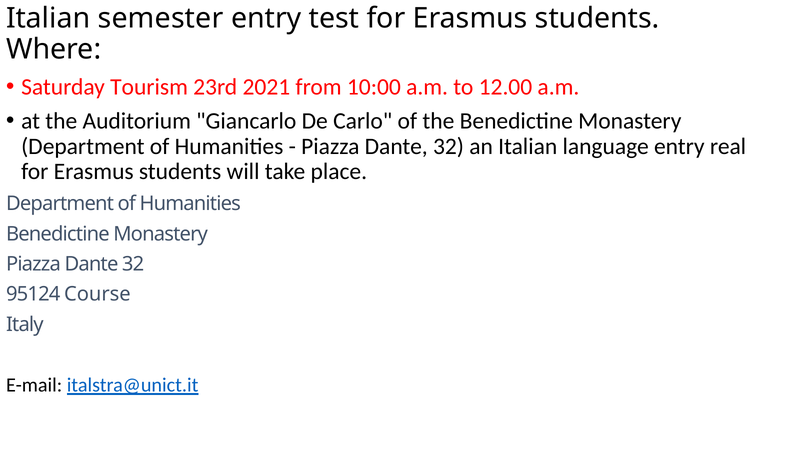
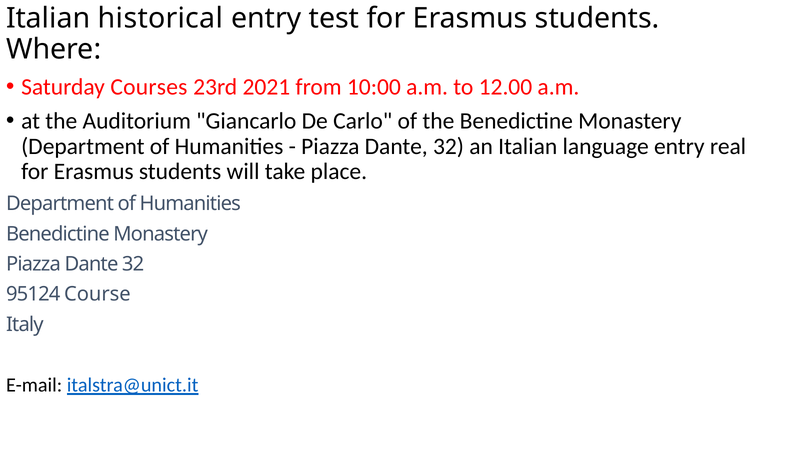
semester: semester -> historical
Tourism: Tourism -> Courses
